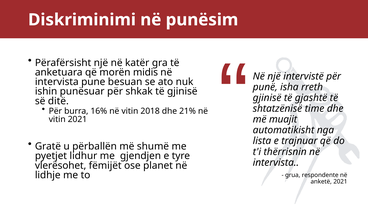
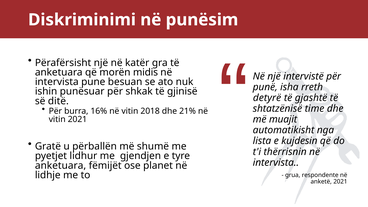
gjinisë at (267, 98): gjinisë -> detyrë
trajnuar: trajnuar -> kujdesin
vlerësohet at (61, 165): vlerësohet -> anketuara
